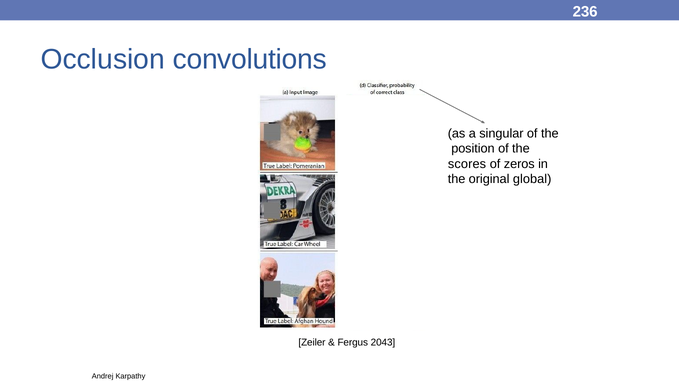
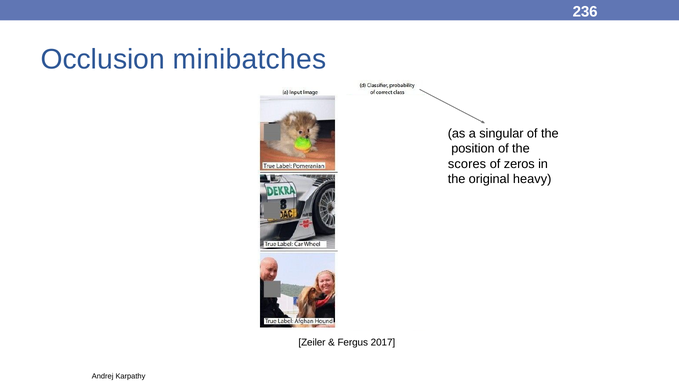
convolutions: convolutions -> minibatches
global: global -> heavy
2043: 2043 -> 2017
